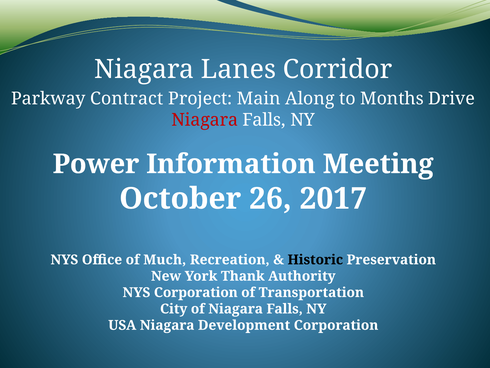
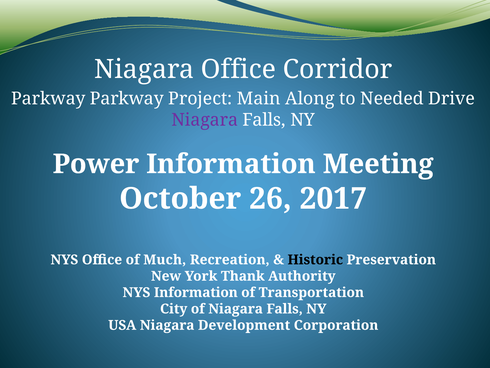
Niagara Lanes: Lanes -> Office
Parkway Contract: Contract -> Parkway
Months: Months -> Needed
Niagara at (205, 120) colour: red -> purple
NYS Corporation: Corporation -> Information
